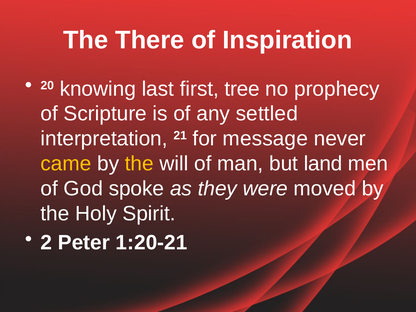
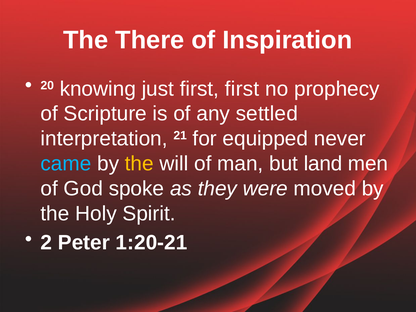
last: last -> just
first tree: tree -> first
message: message -> equipped
came colour: yellow -> light blue
